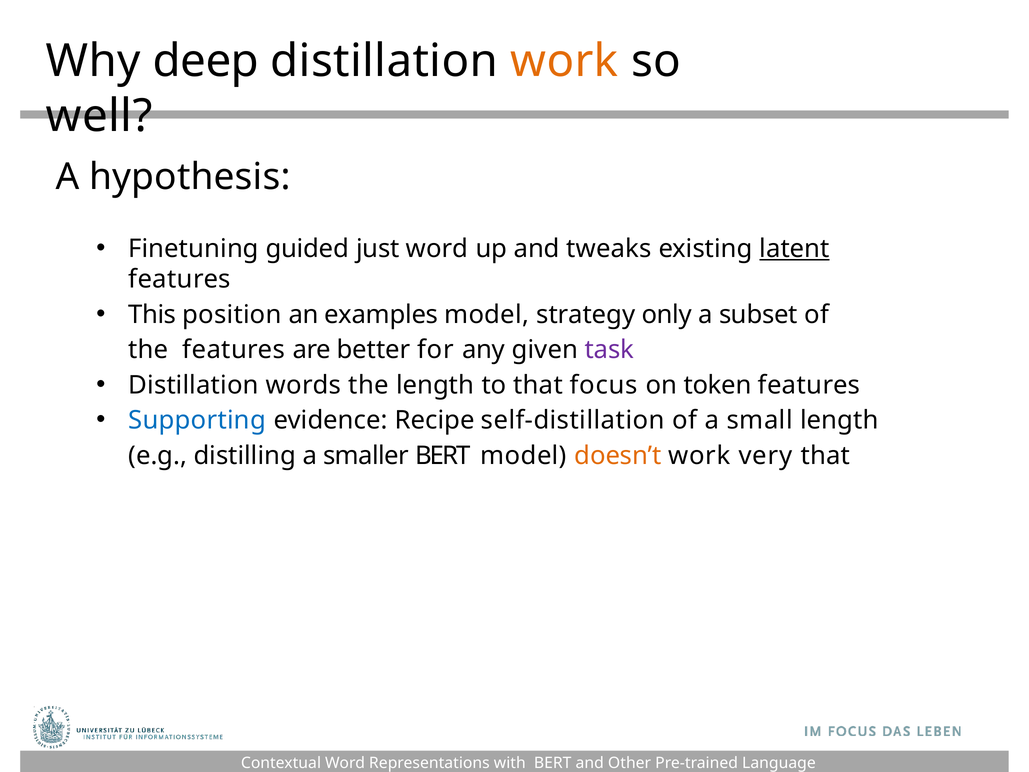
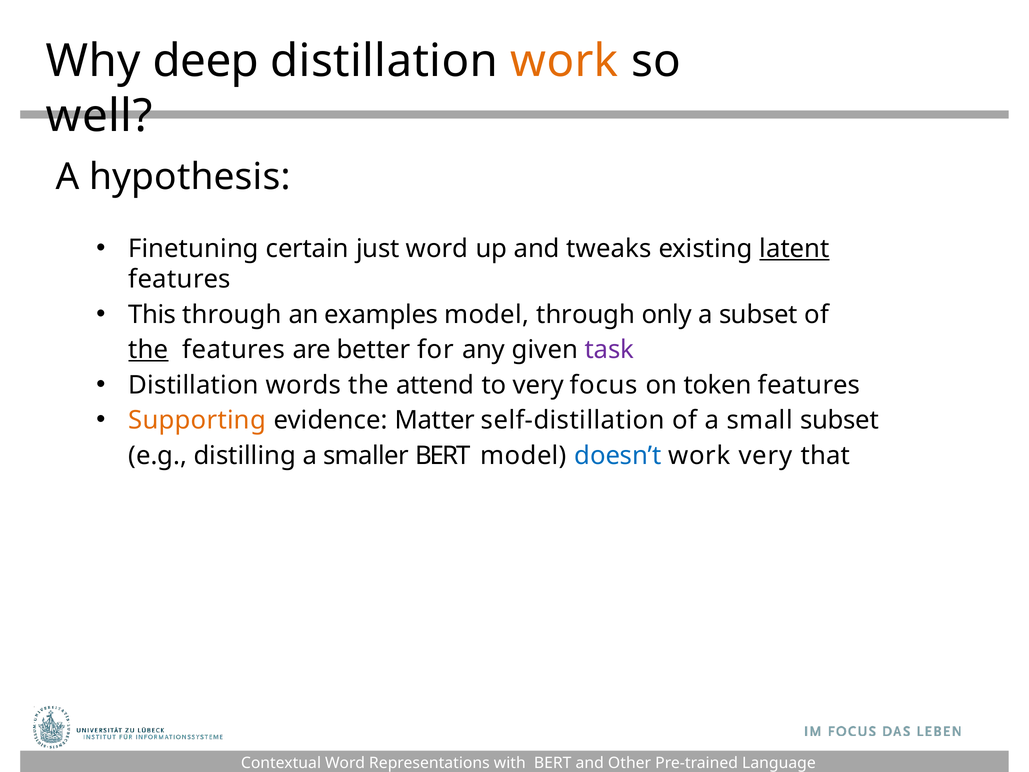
guided: guided -> certain
This position: position -> through
model strategy: strategy -> through
the at (148, 350) underline: none -> present
the length: length -> attend
to that: that -> very
Supporting colour: blue -> orange
Recipe: Recipe -> Matter
small length: length -> subset
doesn’t colour: orange -> blue
